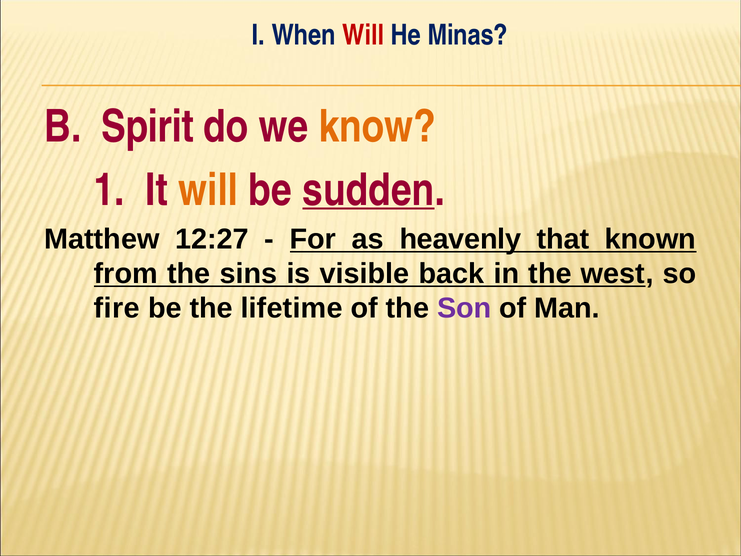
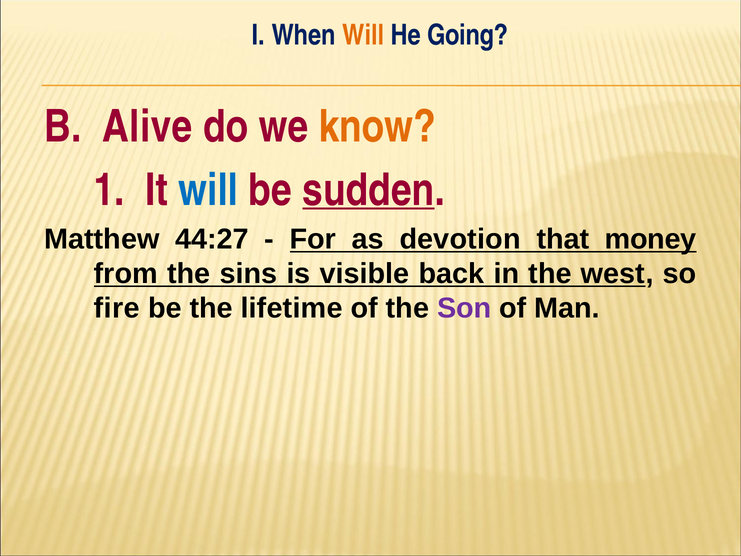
Will at (363, 35) colour: red -> orange
Minas: Minas -> Going
Spirit: Spirit -> Alive
will at (208, 190) colour: orange -> blue
12:27: 12:27 -> 44:27
heavenly: heavenly -> devotion
known: known -> money
